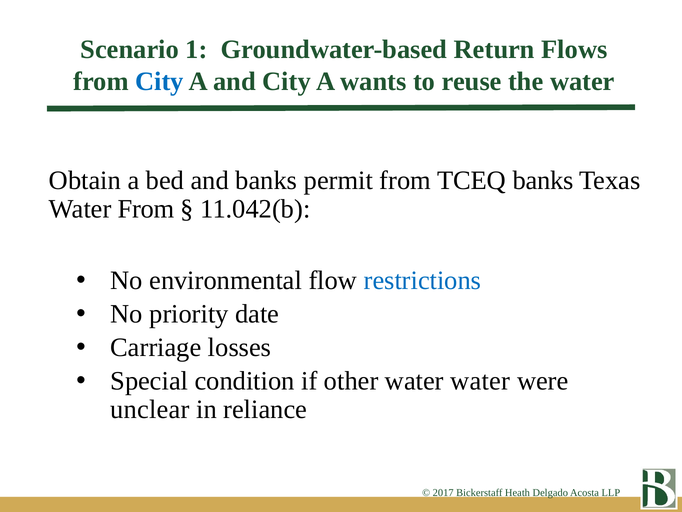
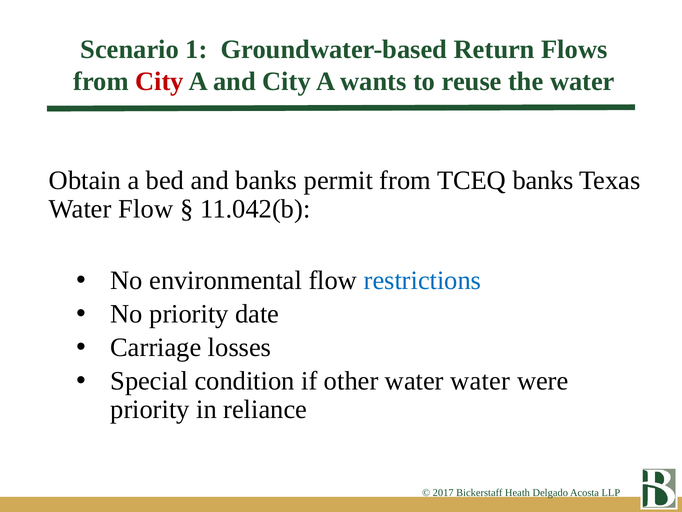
City at (159, 81) colour: blue -> red
Water From: From -> Flow
unclear at (150, 409): unclear -> priority
